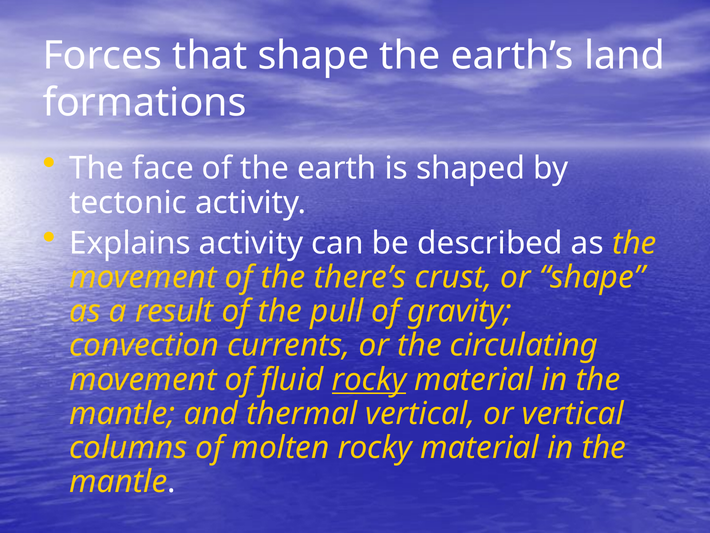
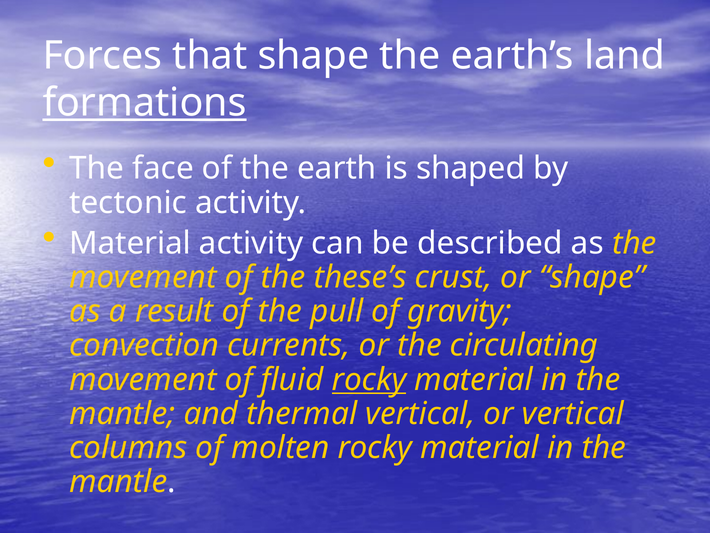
formations underline: none -> present
Explains at (130, 243): Explains -> Material
there’s: there’s -> these’s
